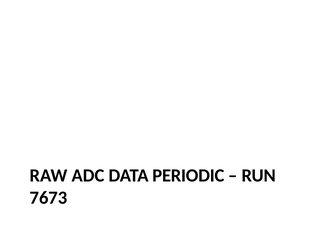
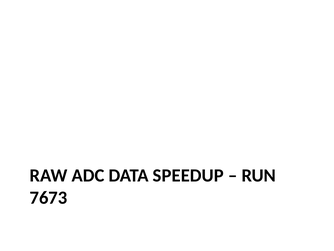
PERIODIC: PERIODIC -> SPEEDUP
